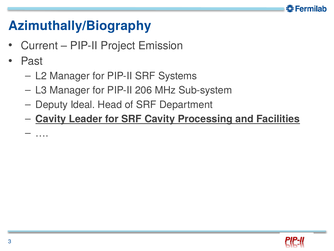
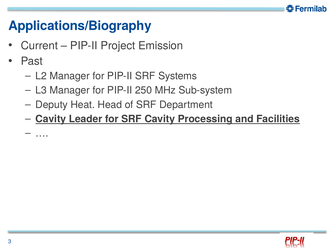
Azimuthally/Biography: Azimuthally/Biography -> Applications/Biography
206: 206 -> 250
Ideal: Ideal -> Heat
